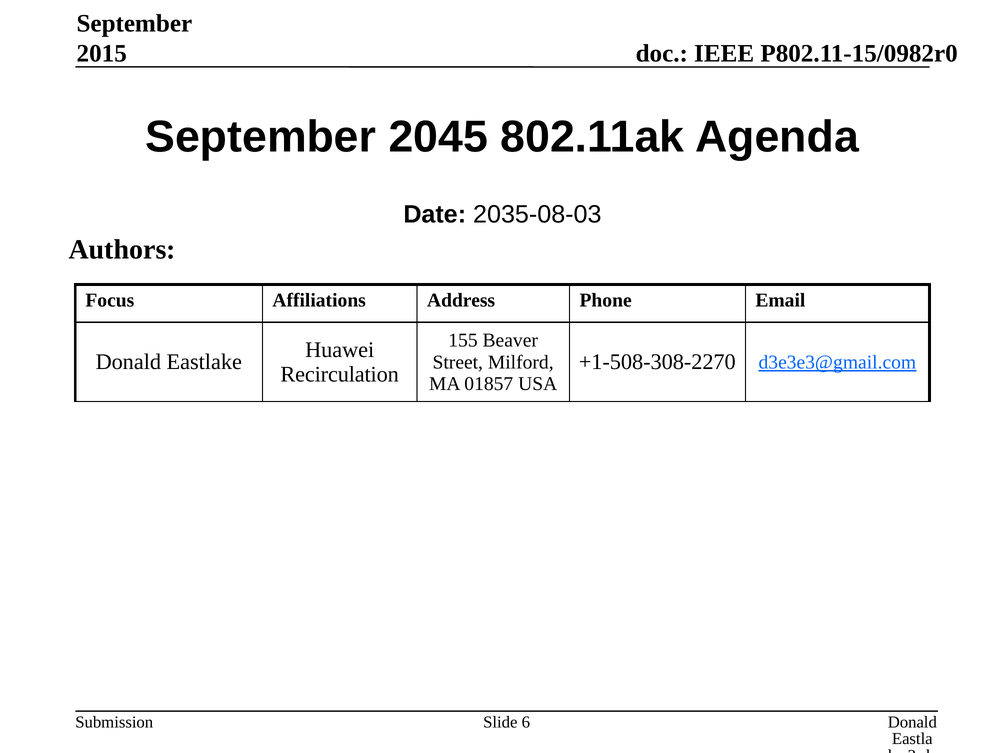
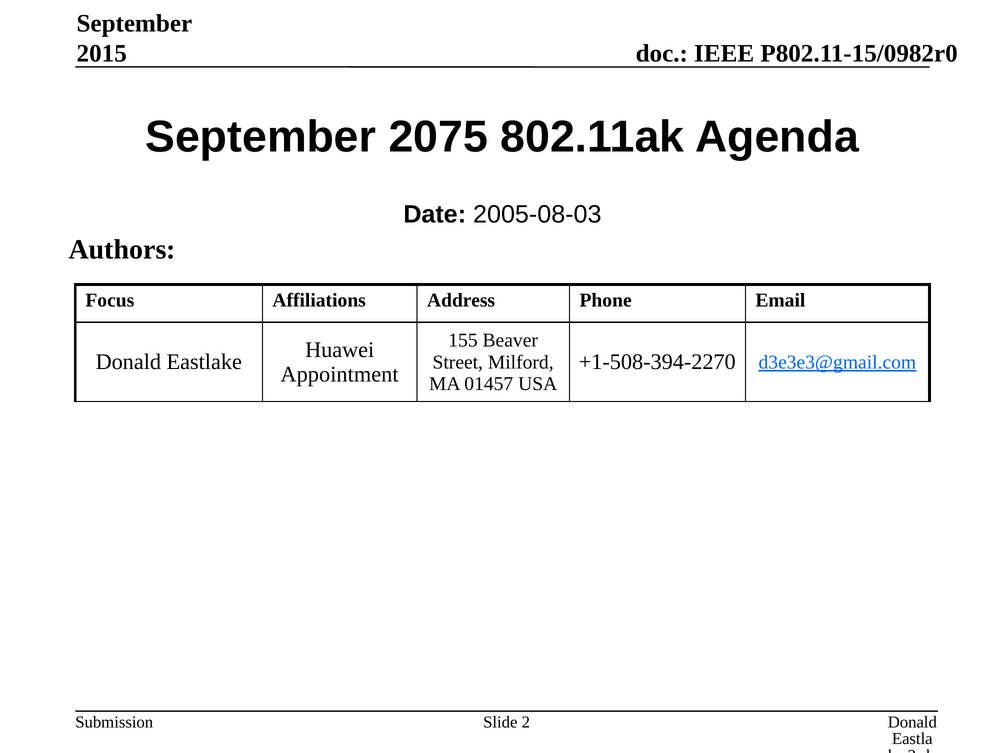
2045: 2045 -> 2075
2035-08-03: 2035-08-03 -> 2005-08-03
+1-508-308-2270: +1-508-308-2270 -> +1-508-394-2270
Recirculation: Recirculation -> Appointment
01857: 01857 -> 01457
6: 6 -> 2
